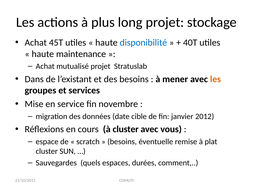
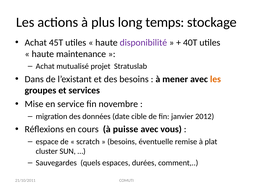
long projet: projet -> temps
disponibilité colour: blue -> purple
à cluster: cluster -> puisse
